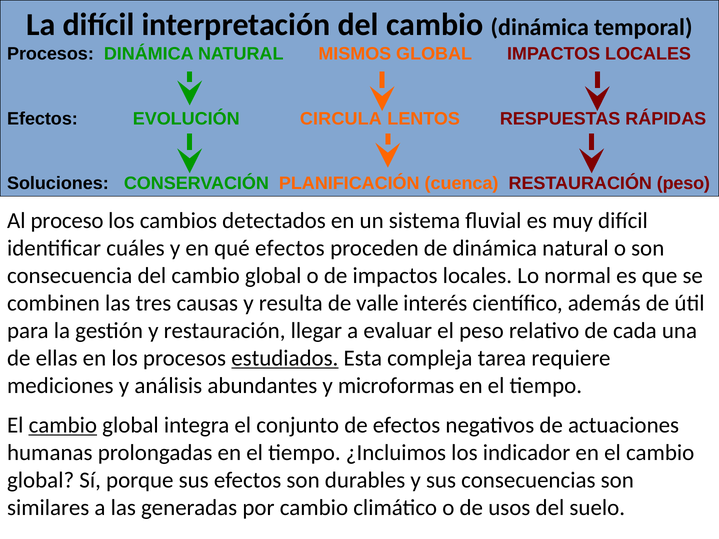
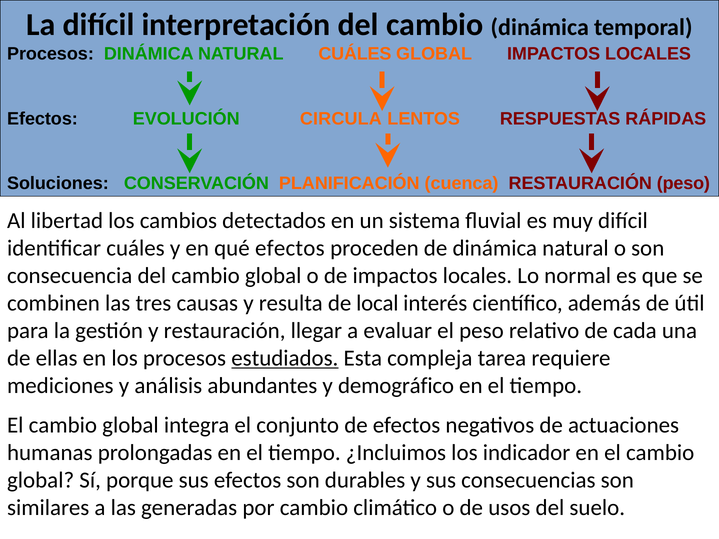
NATURAL MISMOS: MISMOS -> CUÁLES
proceso: proceso -> libertad
valle: valle -> local
microformas: microformas -> demográfico
cambio at (63, 425) underline: present -> none
